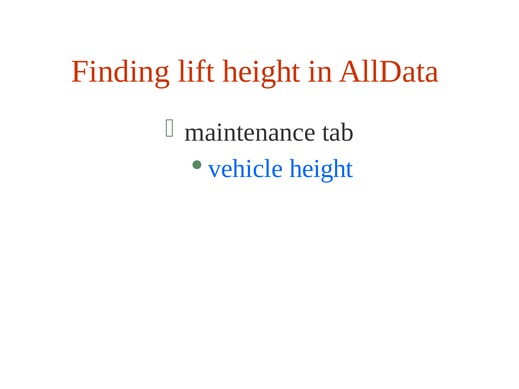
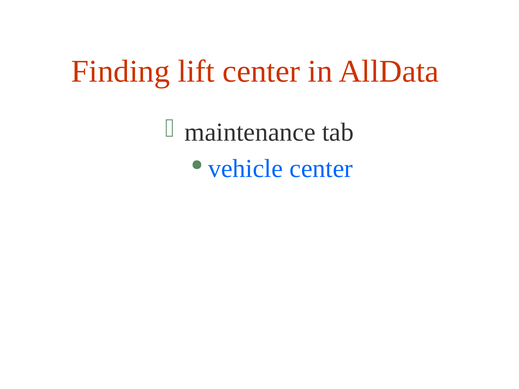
lift height: height -> center
vehicle height: height -> center
